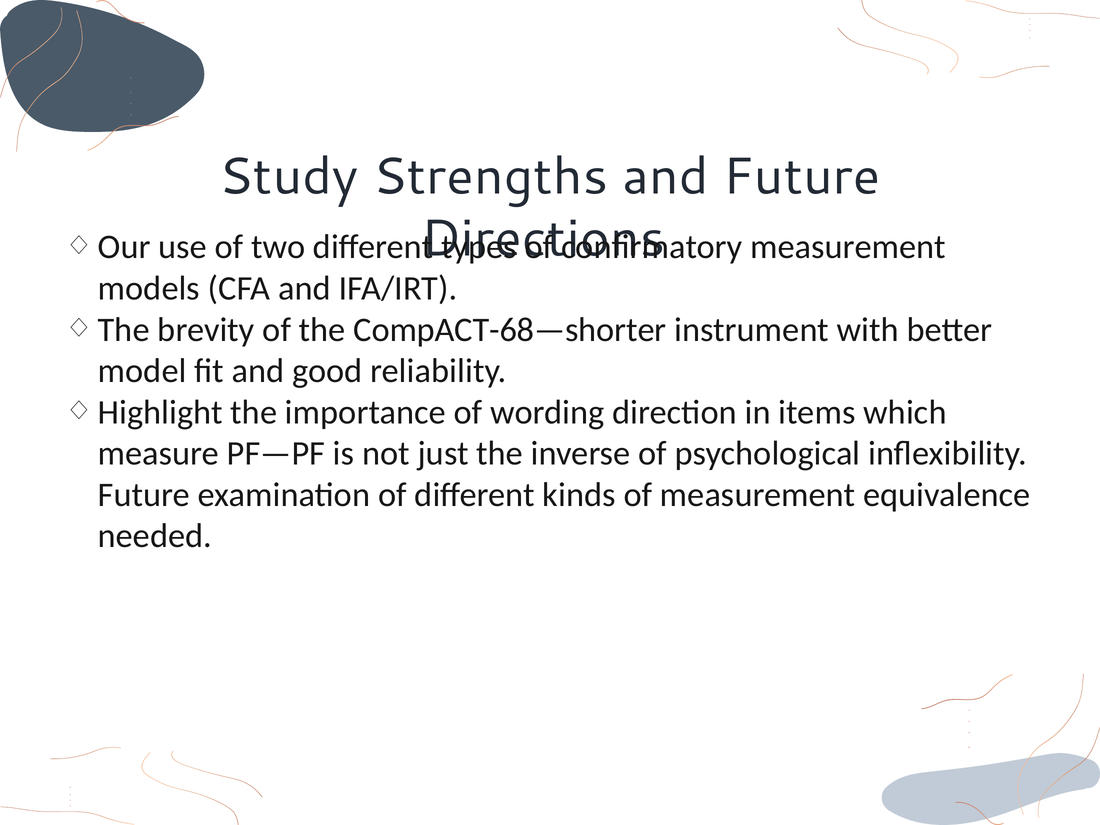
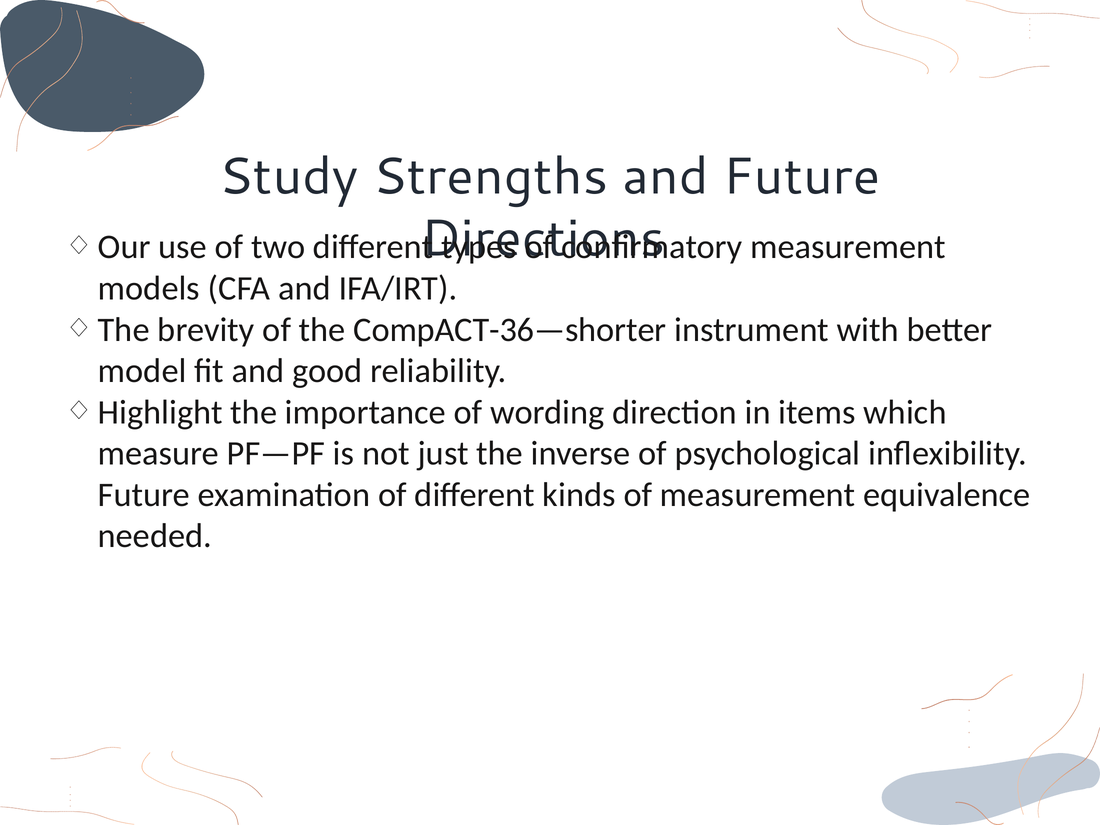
CompACT-68—shorter: CompACT-68—shorter -> CompACT-36—shorter
